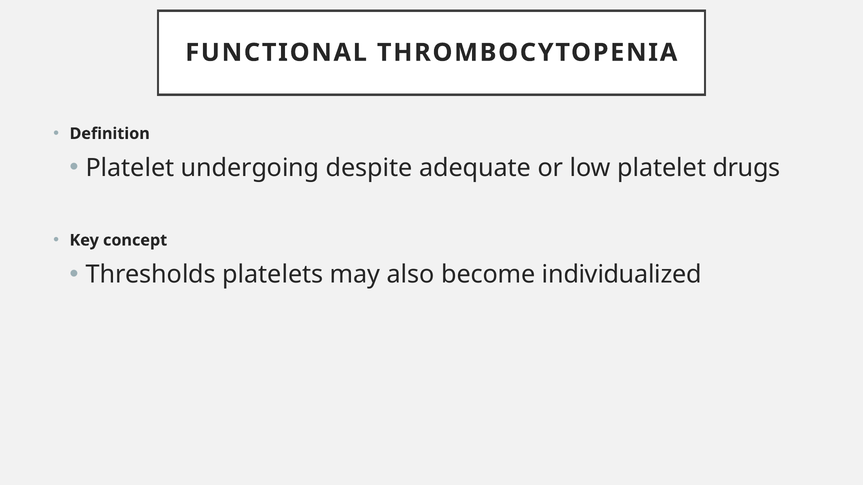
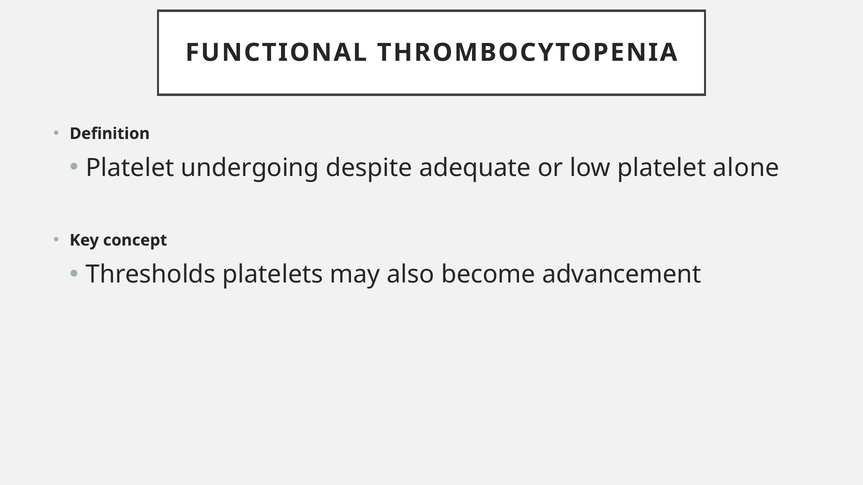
drugs: drugs -> alone
individualized: individualized -> advancement
